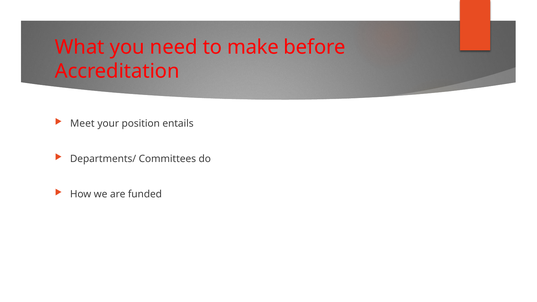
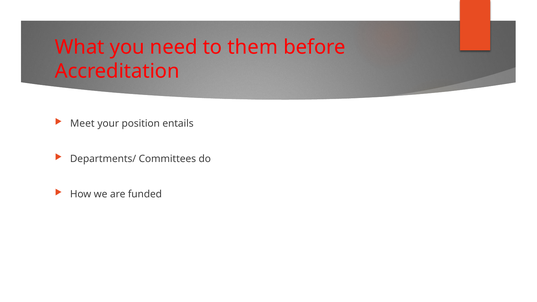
make: make -> them
